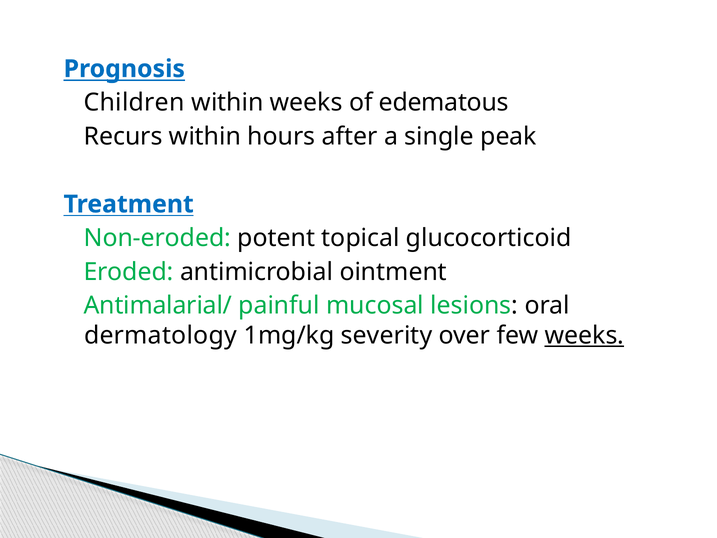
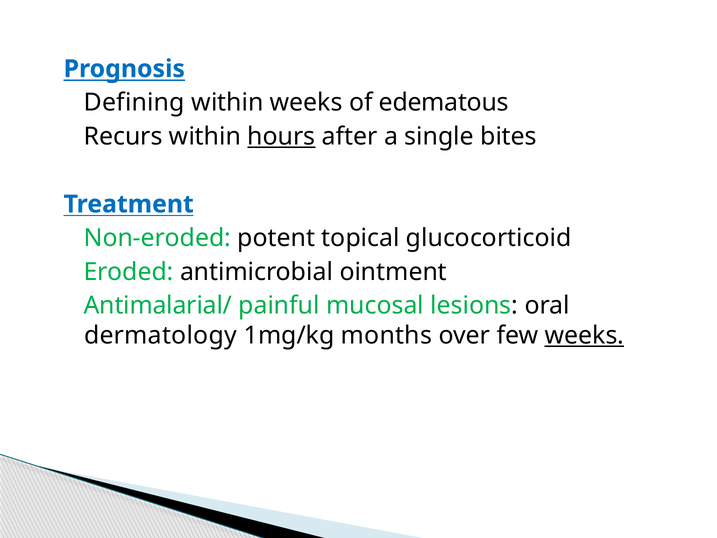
Children: Children -> Defining
hours underline: none -> present
peak: peak -> bites
severity: severity -> months
